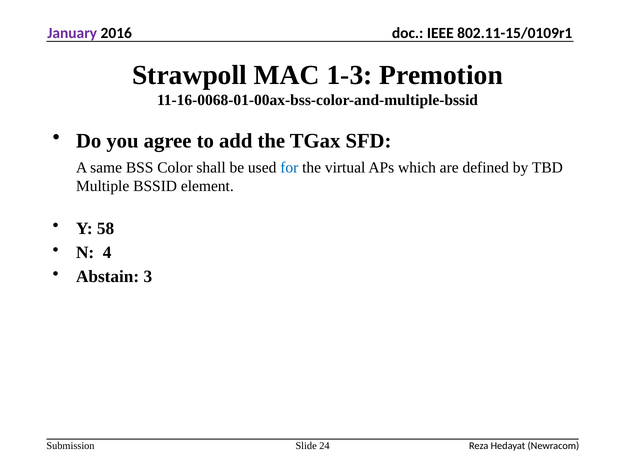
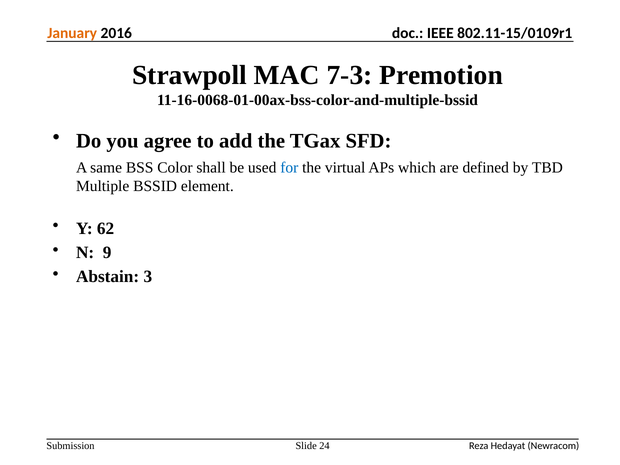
January colour: purple -> orange
1-3: 1-3 -> 7-3
58: 58 -> 62
4: 4 -> 9
